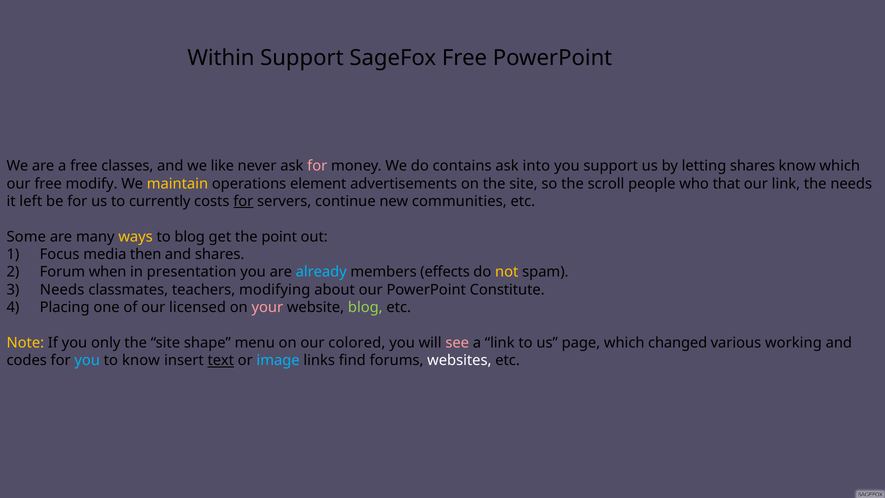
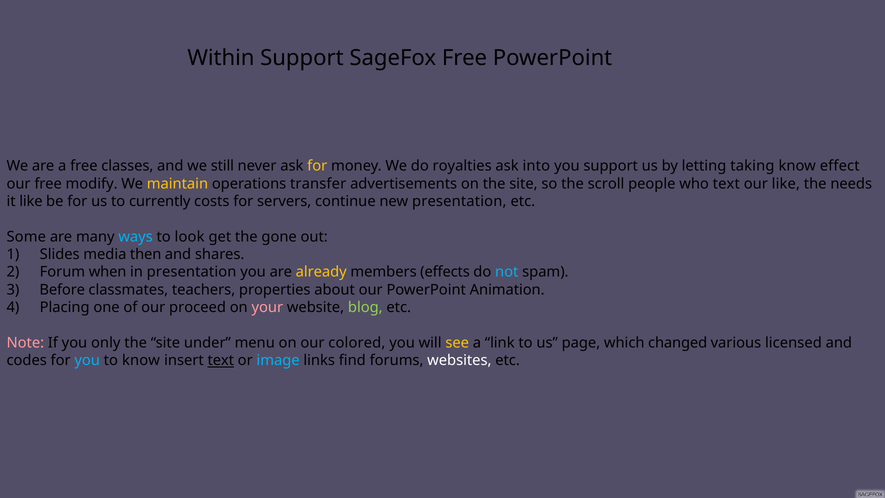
like: like -> still
for at (317, 166) colour: pink -> yellow
contains: contains -> royalties
letting shares: shares -> taking
know which: which -> effect
element: element -> transfer
who that: that -> text
our link: link -> like
it left: left -> like
for at (243, 201) underline: present -> none
new communities: communities -> presentation
ways colour: yellow -> light blue
to blog: blog -> look
point: point -> gone
Focus: Focus -> Slides
already colour: light blue -> yellow
not colour: yellow -> light blue
Needs at (62, 290): Needs -> Before
modifying: modifying -> properties
Constitute: Constitute -> Animation
licensed: licensed -> proceed
Note colour: yellow -> pink
shape: shape -> under
see colour: pink -> yellow
working: working -> licensed
